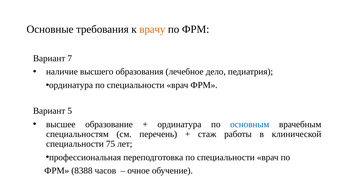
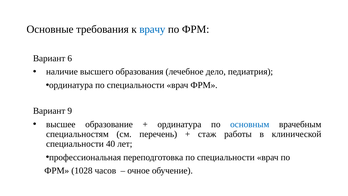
врачу colour: orange -> blue
7: 7 -> 6
5: 5 -> 9
75: 75 -> 40
8388: 8388 -> 1028
